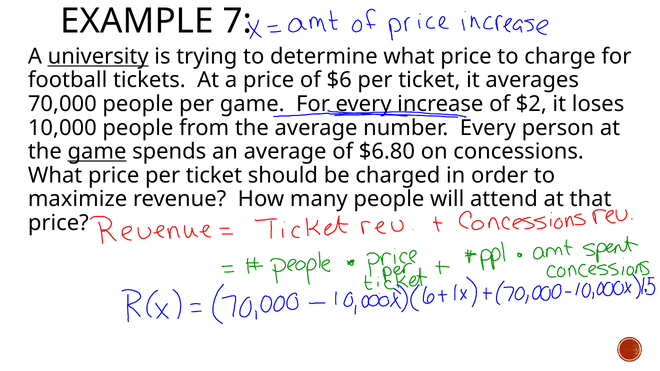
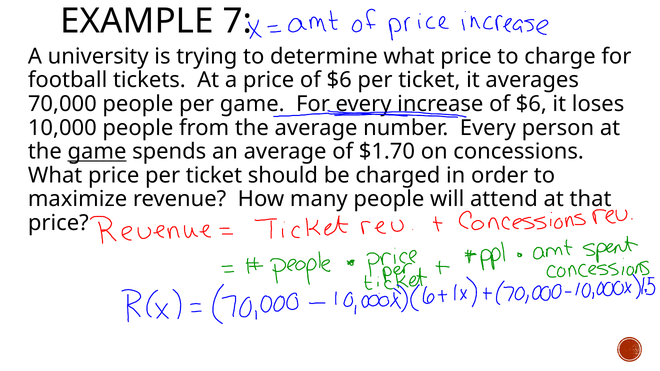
university underline: present -> none
increase of $2: $2 -> $6
$6.80: $6.80 -> $1.70
